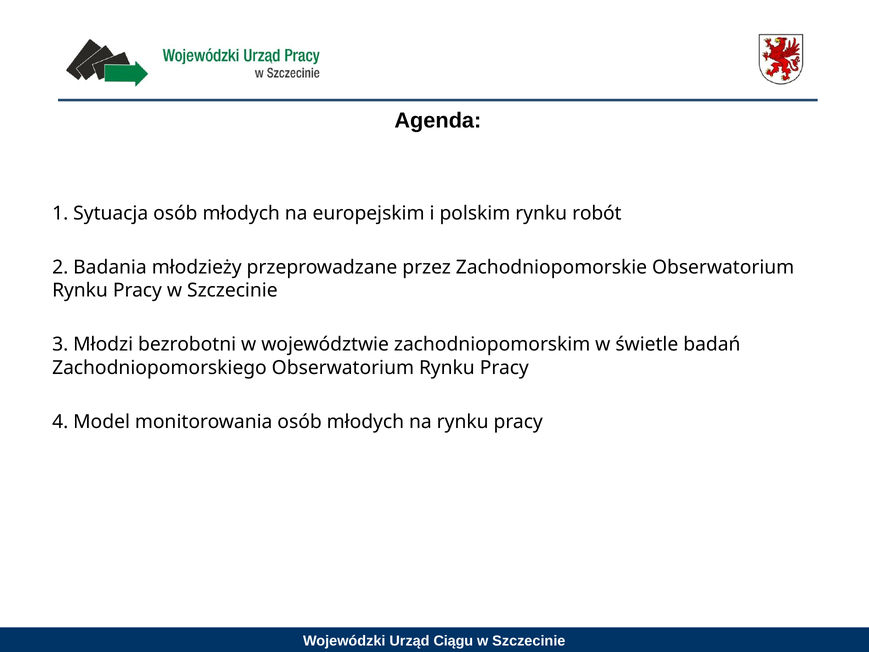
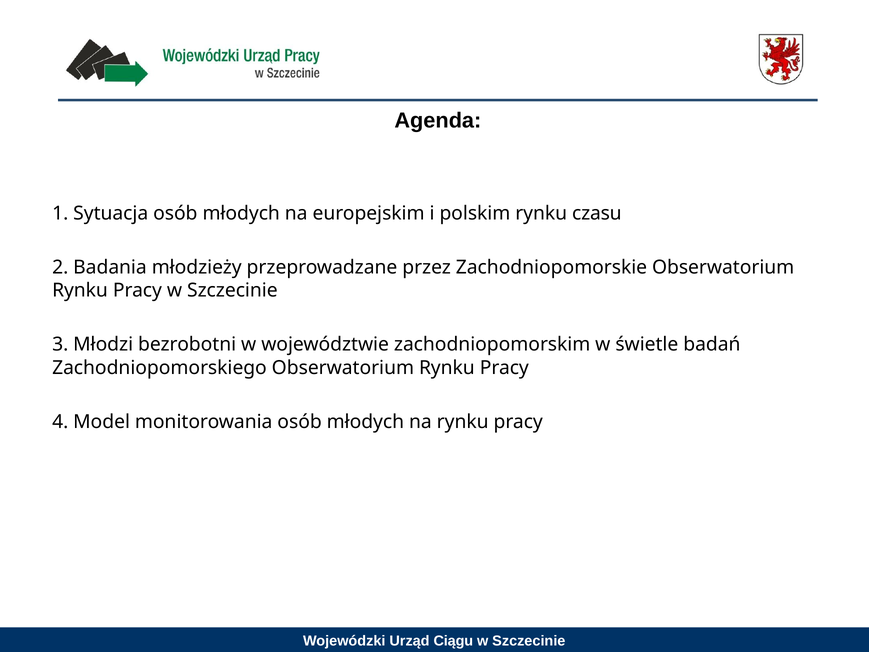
robót: robót -> czasu
